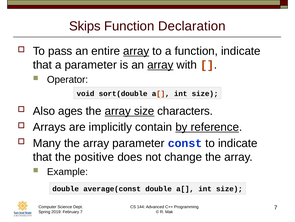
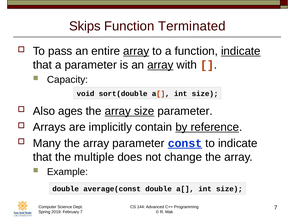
Declaration: Declaration -> Terminated
indicate at (241, 51) underline: none -> present
Operator: Operator -> Capacity
size characters: characters -> parameter
const underline: none -> present
positive: positive -> multiple
